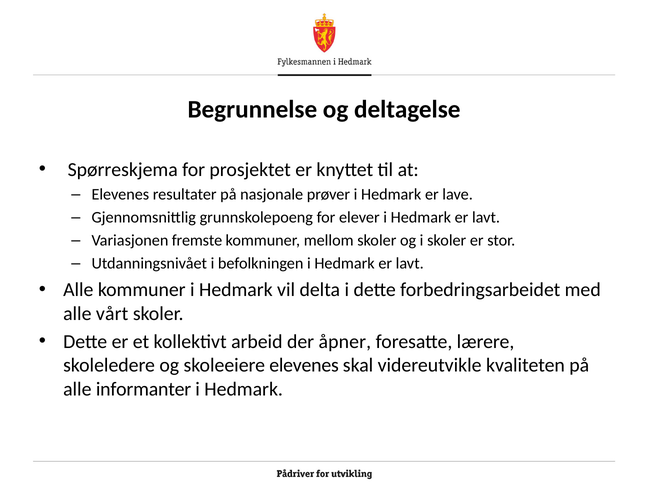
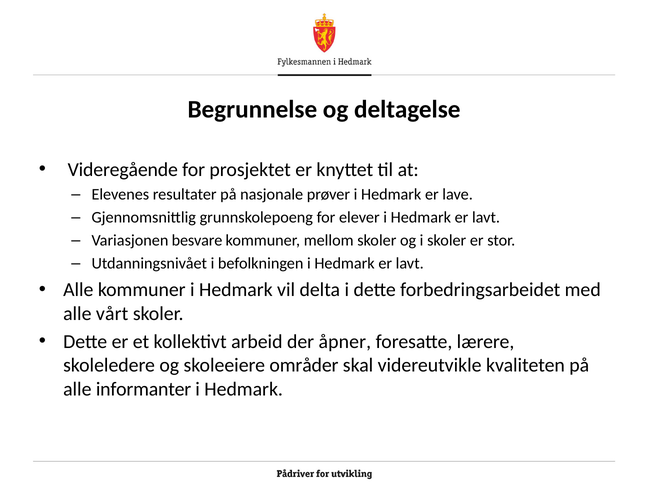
Spørreskjema: Spørreskjema -> Videregående
fremste: fremste -> besvare
skoleeiere elevenes: elevenes -> områder
